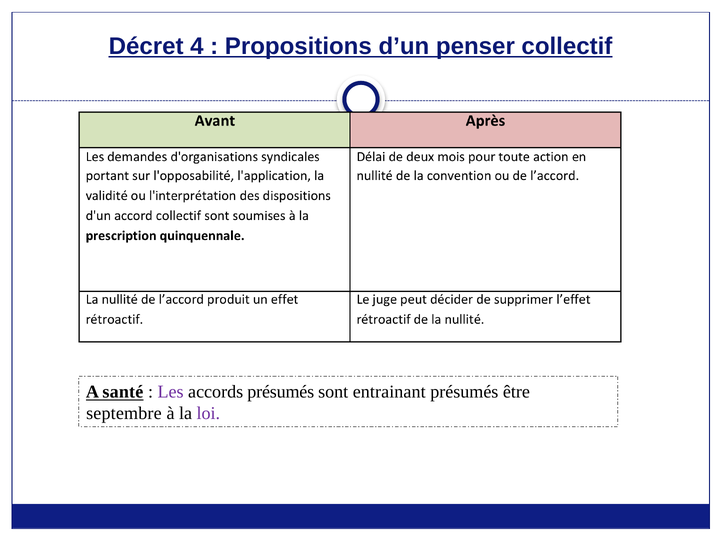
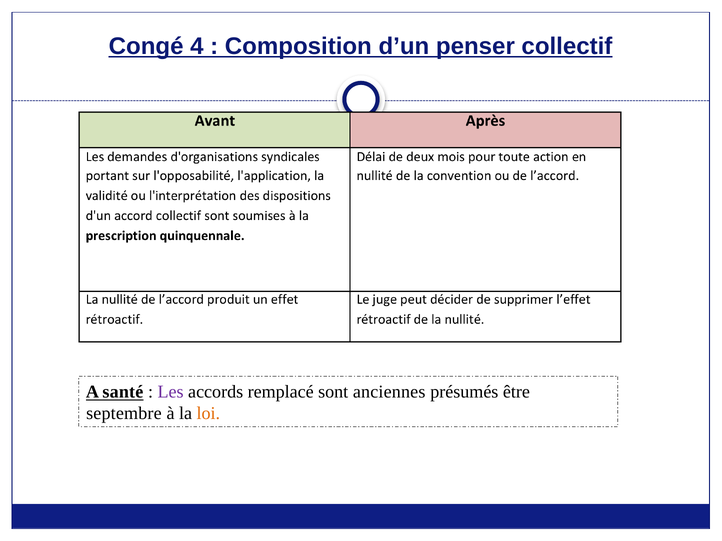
Décret: Décret -> Congé
Propositions: Propositions -> Composition
accords présumés: présumés -> remplacé
entrainant: entrainant -> anciennes
loi colour: purple -> orange
